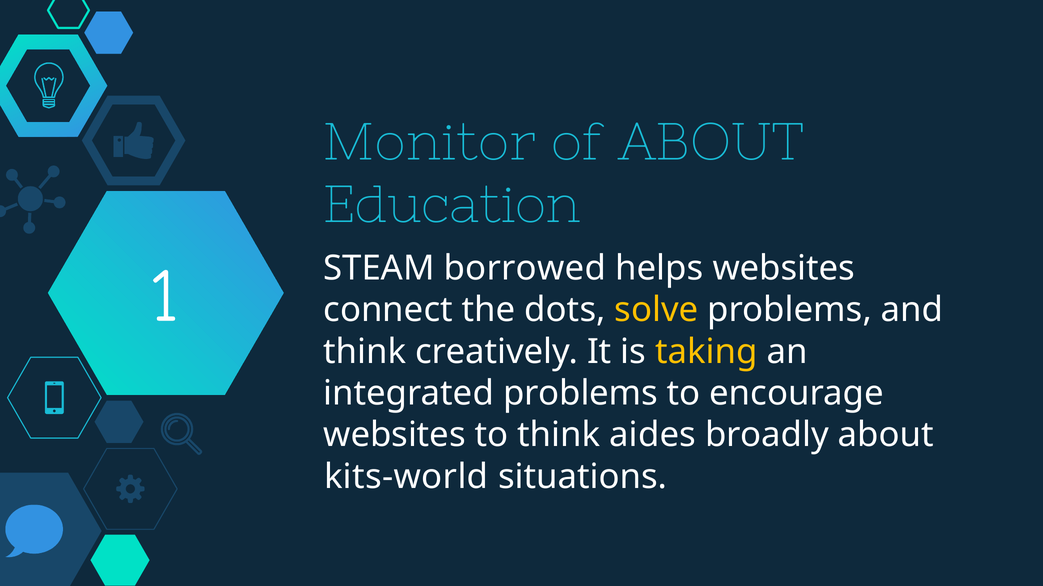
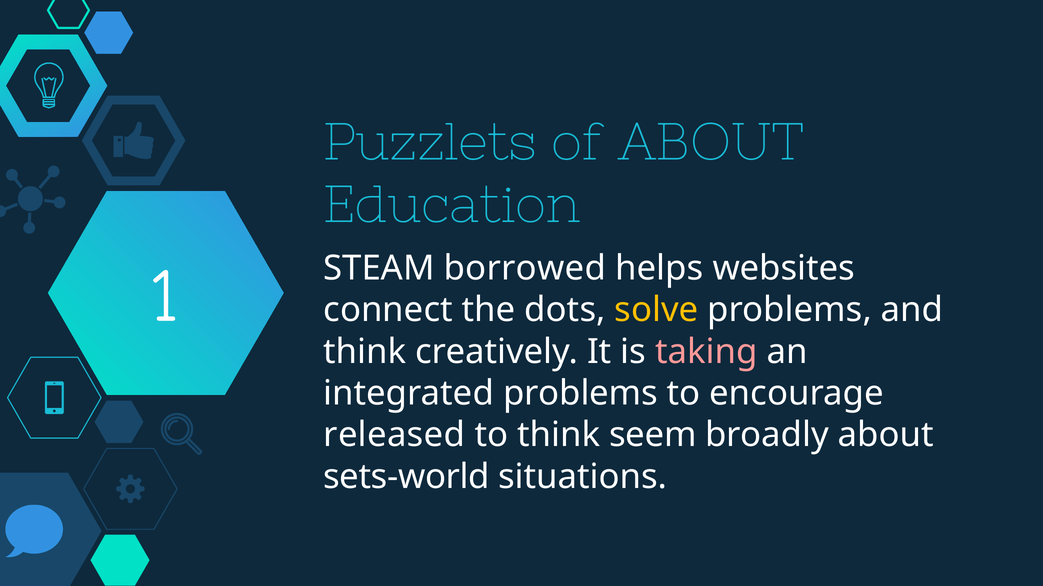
Monitor: Monitor -> Puzzlets
taking colour: yellow -> pink
websites at (395, 435): websites -> released
aides: aides -> seem
kits-world: kits-world -> sets-world
